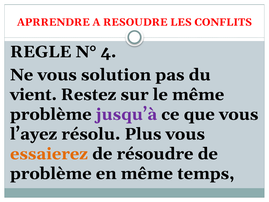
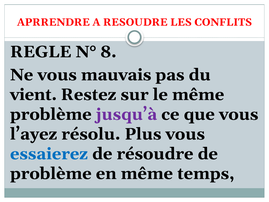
4: 4 -> 8
solution: solution -> mauvais
essaierez colour: orange -> blue
